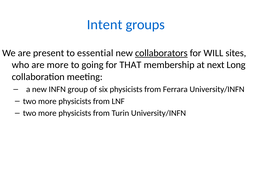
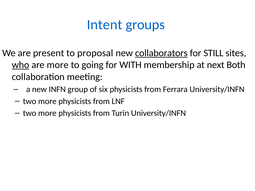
essential: essential -> proposal
WILL: WILL -> STILL
who underline: none -> present
THAT: THAT -> WITH
Long: Long -> Both
